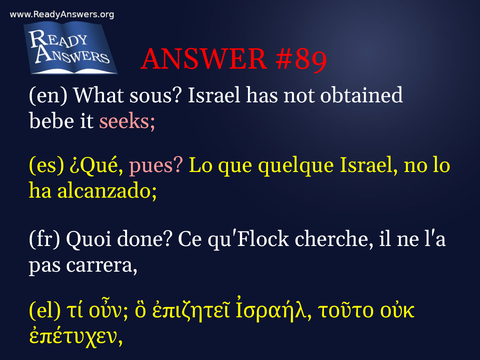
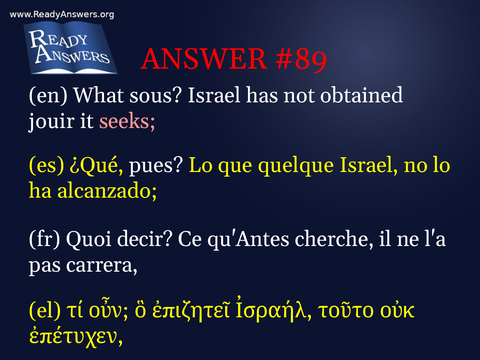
bebe: bebe -> jouir
pues colour: pink -> white
done: done -> decir
qu'Flock: qu'Flock -> qu'Antes
